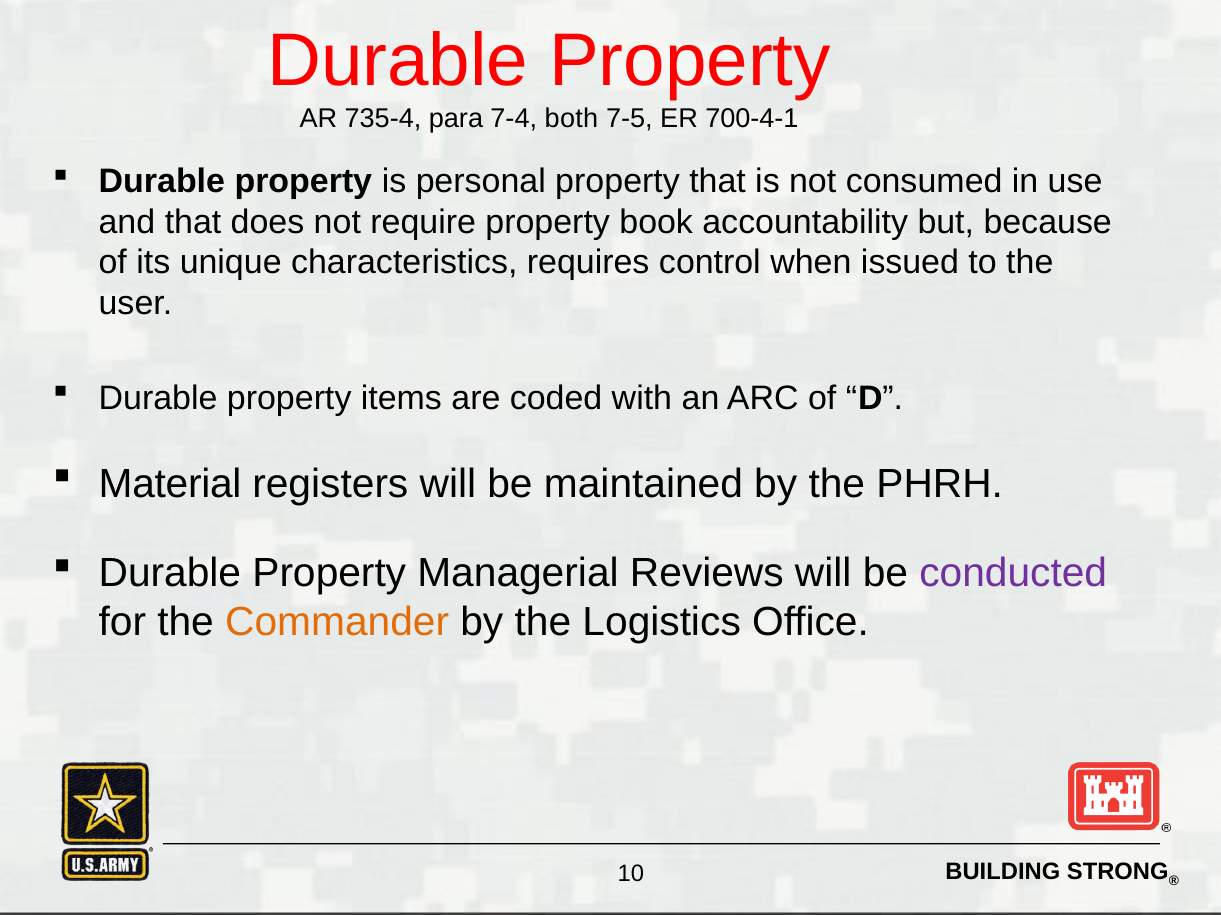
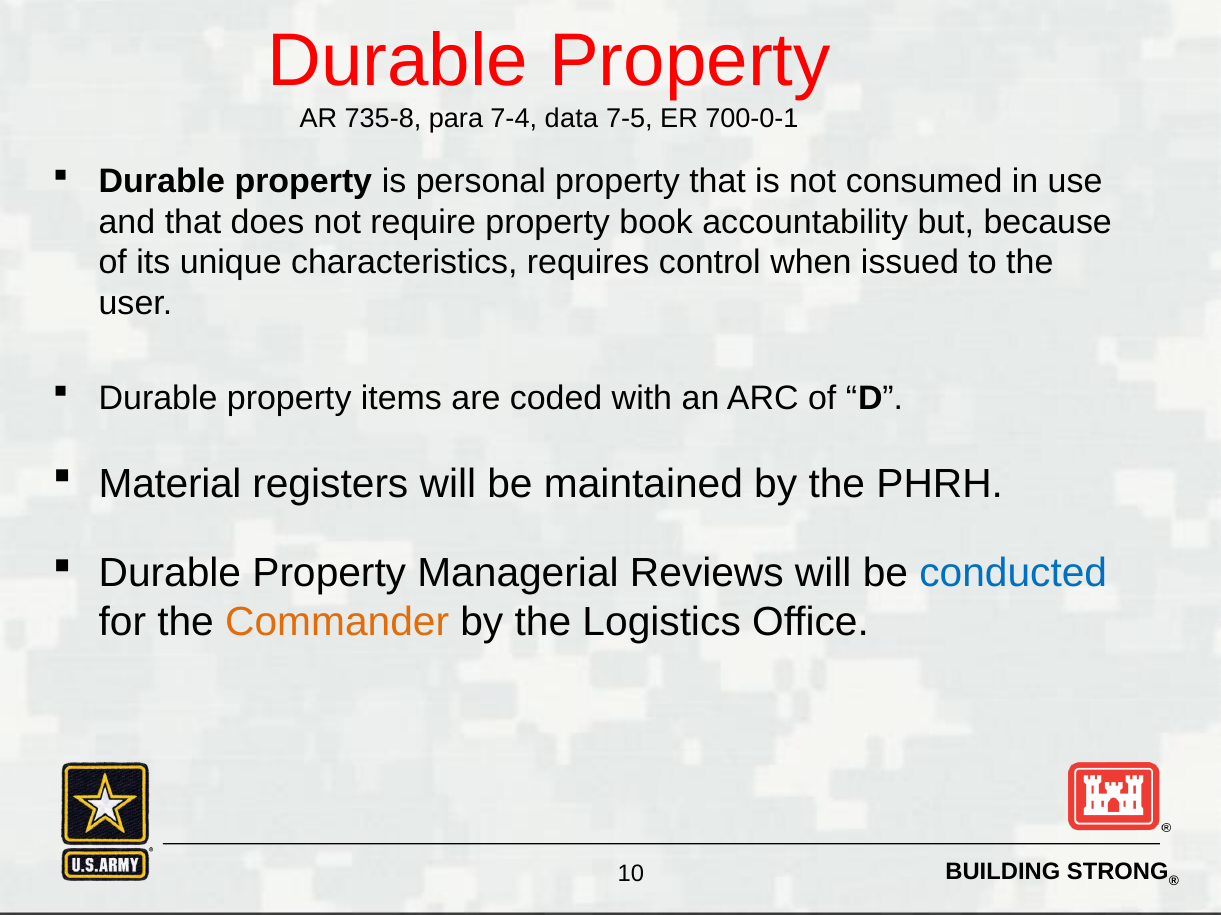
735-4: 735-4 -> 735-8
both: both -> data
700-4-1: 700-4-1 -> 700-0-1
conducted colour: purple -> blue
